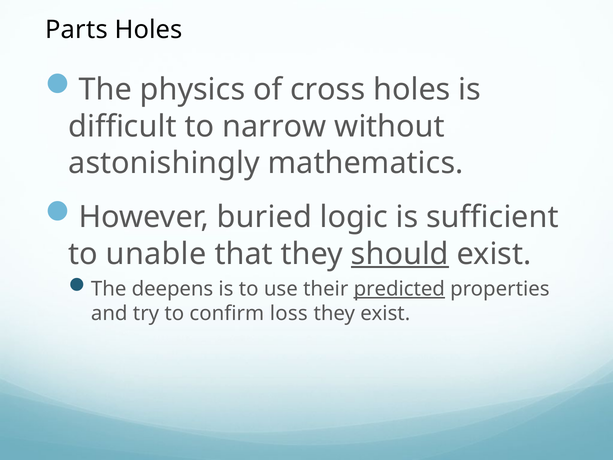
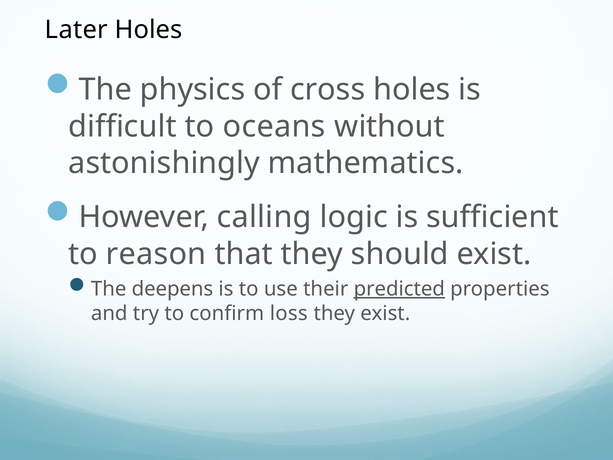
Parts: Parts -> Later
narrow: narrow -> oceans
buried: buried -> calling
unable: unable -> reason
should underline: present -> none
